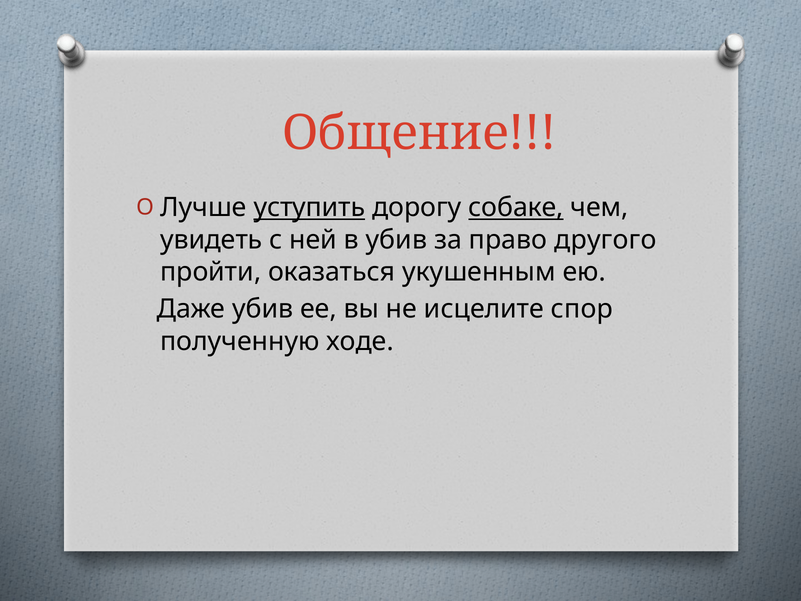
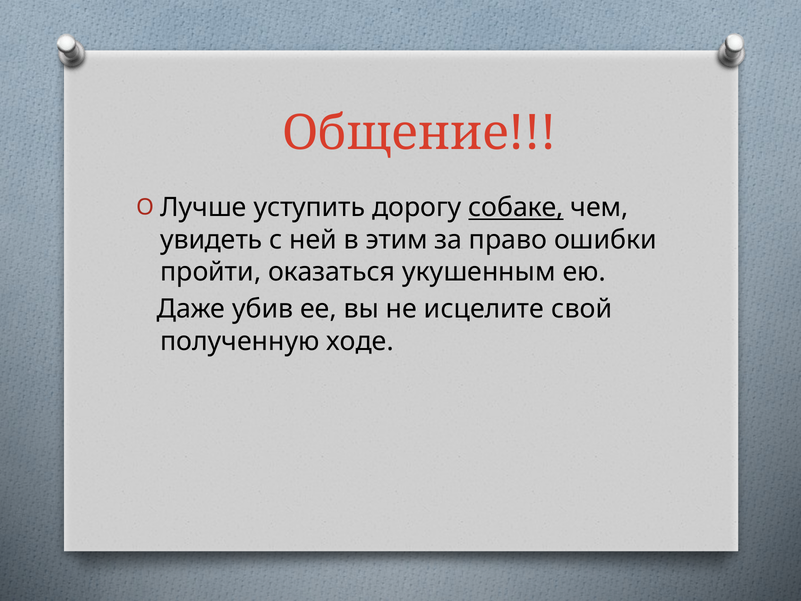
уступить underline: present -> none
в убив: убив -> этим
другого: другого -> ошибки
спор: спор -> свой
